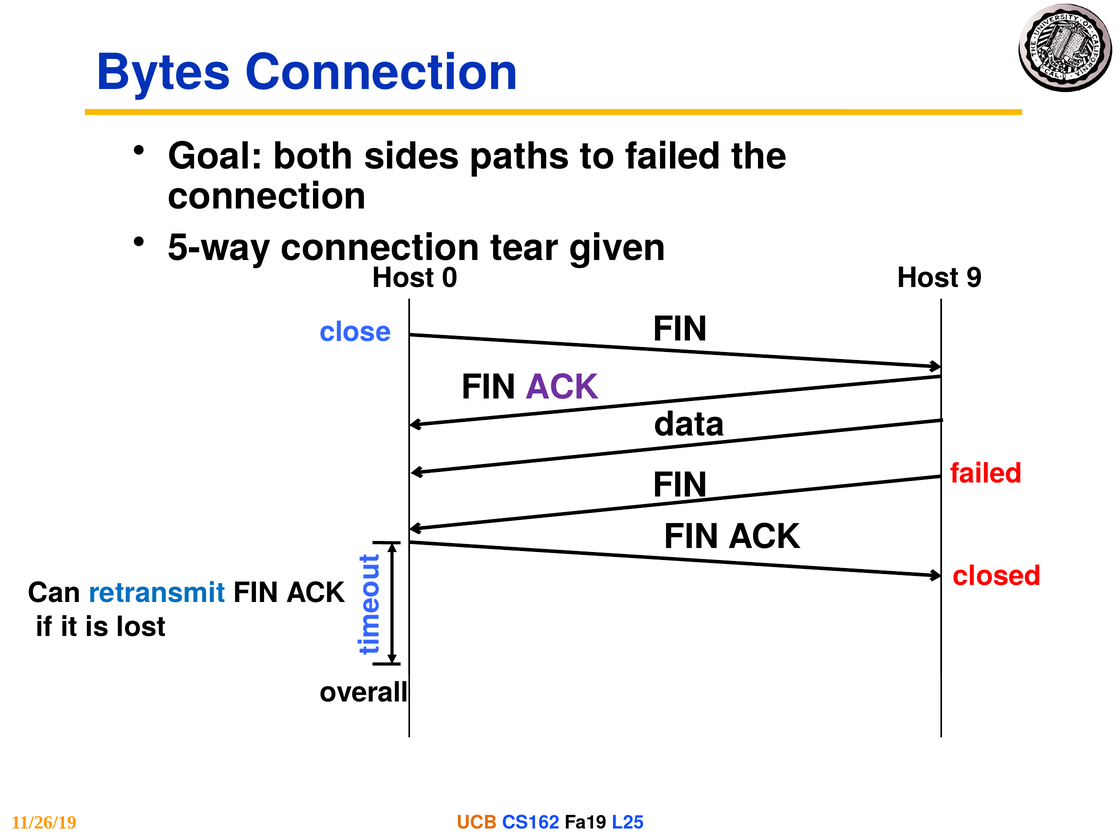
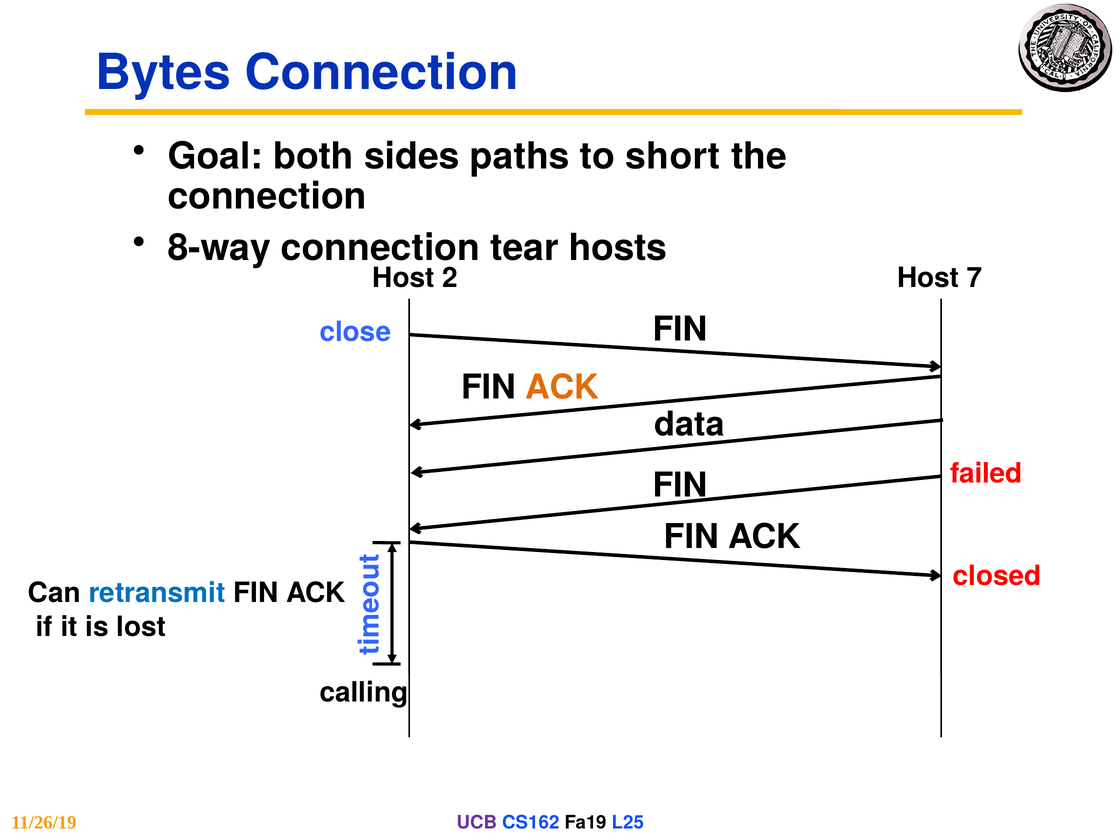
to failed: failed -> short
5-way: 5-way -> 8-way
given: given -> hosts
0: 0 -> 2
9: 9 -> 7
ACK at (562, 387) colour: purple -> orange
overall: overall -> calling
UCB colour: orange -> purple
